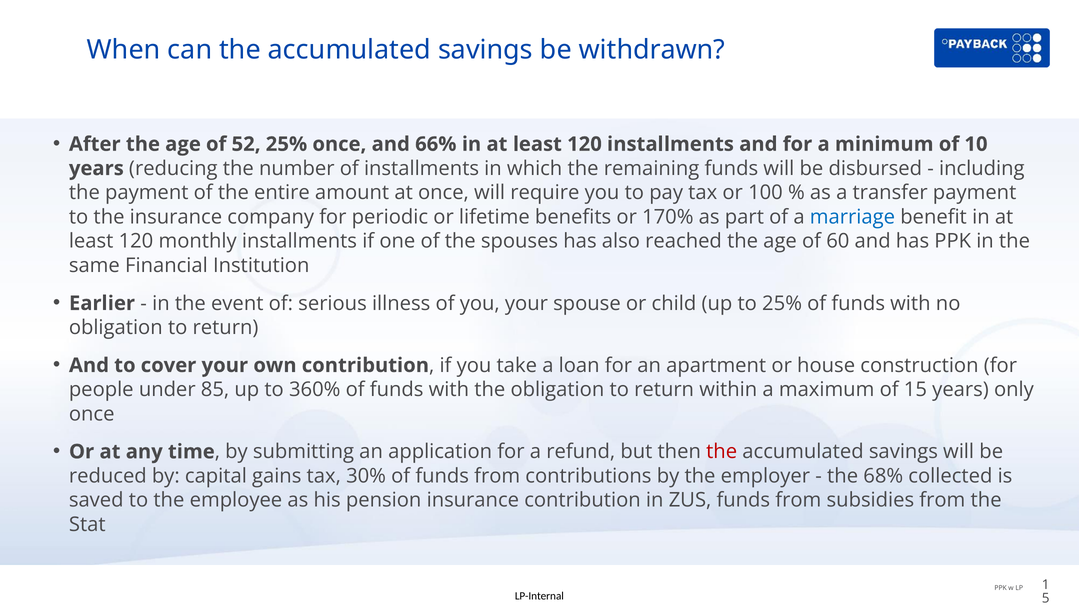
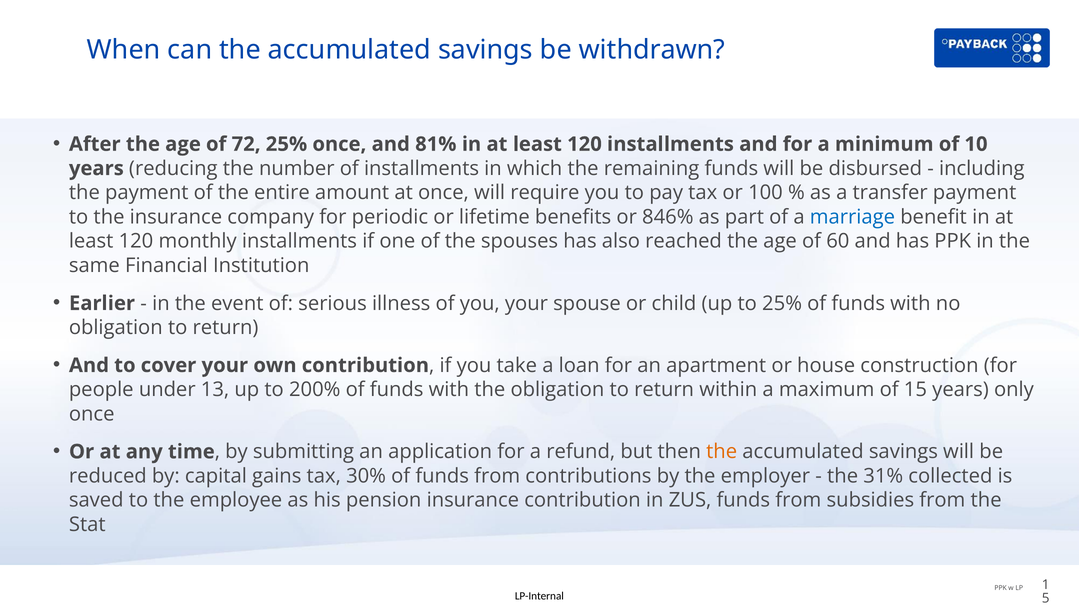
52: 52 -> 72
66%: 66% -> 81%
170%: 170% -> 846%
85: 85 -> 13
360%: 360% -> 200%
the at (722, 452) colour: red -> orange
68%: 68% -> 31%
